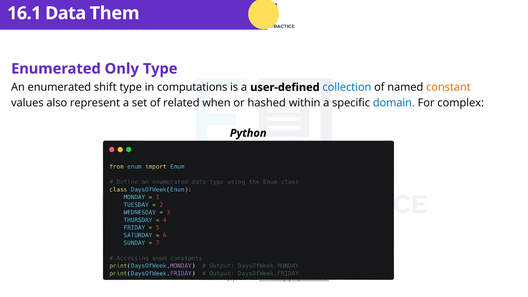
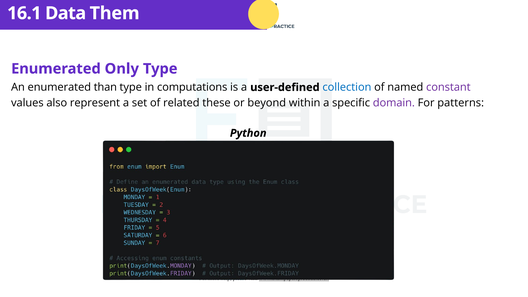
shift: shift -> than
constant colour: orange -> purple
when: when -> these
hashed: hashed -> beyond
domain colour: blue -> purple
complex: complex -> patterns
